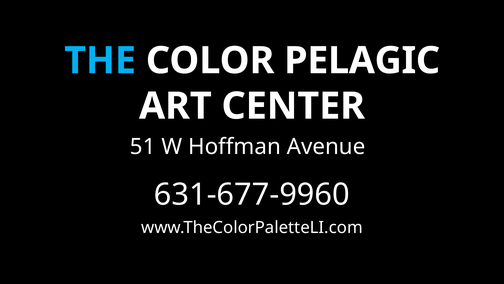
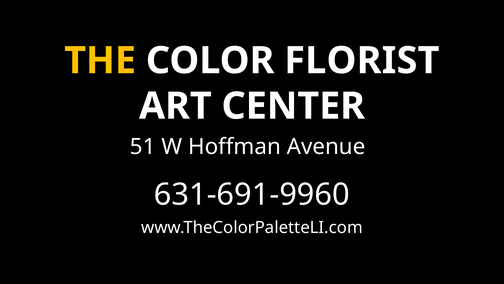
THE colour: light blue -> yellow
PELAGIC: PELAGIC -> FLORIST
631-677-9960: 631-677-9960 -> 631-691-9960
